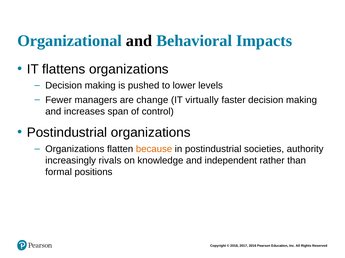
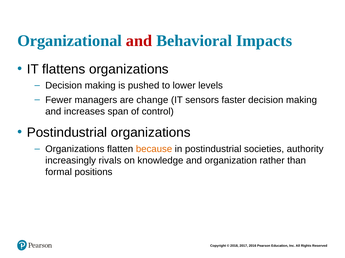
and at (139, 41) colour: black -> red
virtually: virtually -> sensors
independent: independent -> organization
